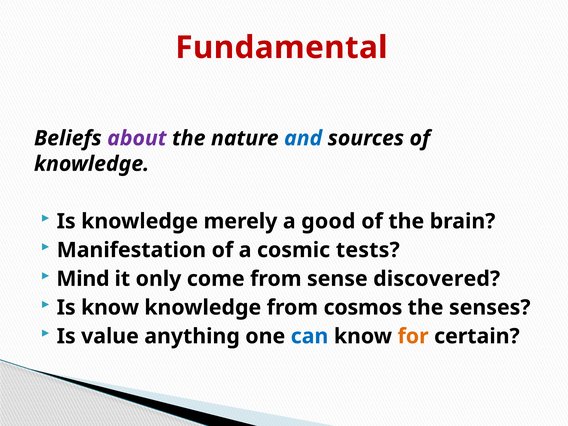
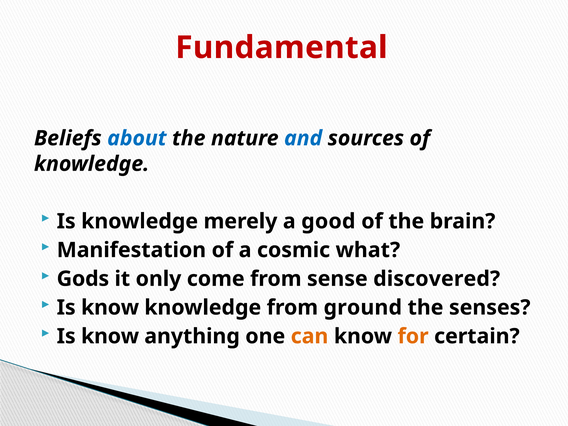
about colour: purple -> blue
tests: tests -> what
Mind: Mind -> Gods
cosmos: cosmos -> ground
value at (110, 336): value -> know
can colour: blue -> orange
